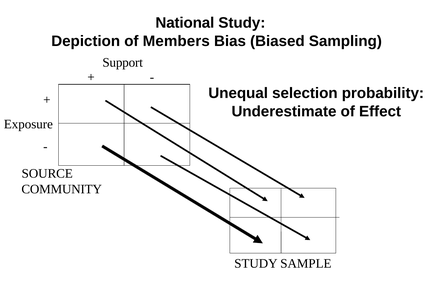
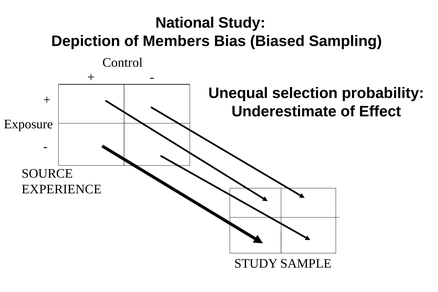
Support: Support -> Control
COMMUNITY: COMMUNITY -> EXPERIENCE
